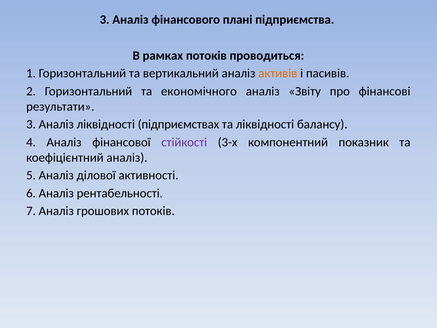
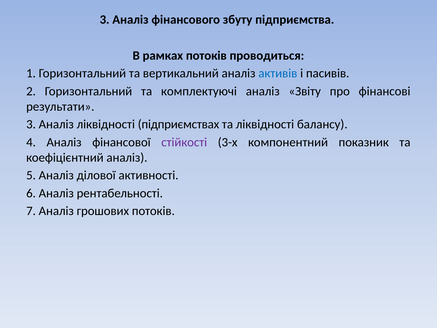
плані: плані -> збуту
активів colour: orange -> blue
економічного: економічного -> комплектуючі
